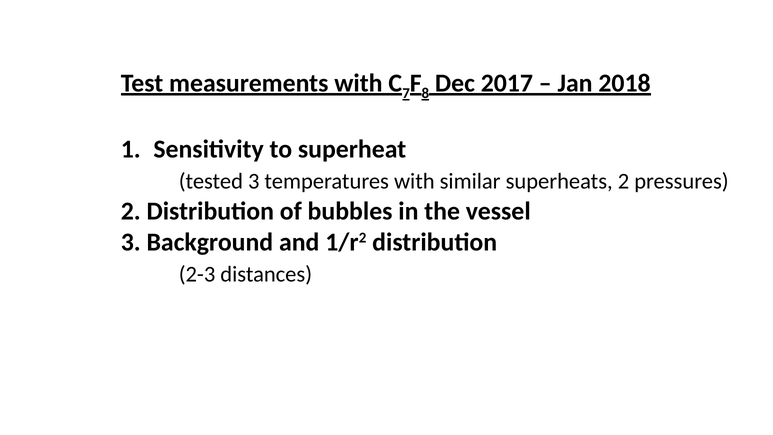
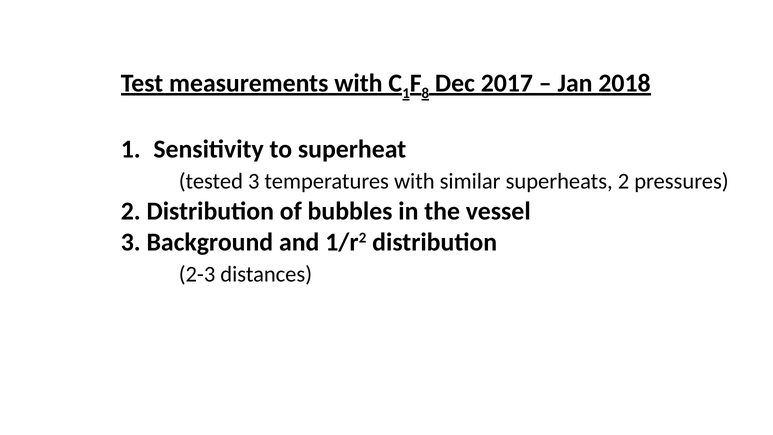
7 at (406, 93): 7 -> 1
